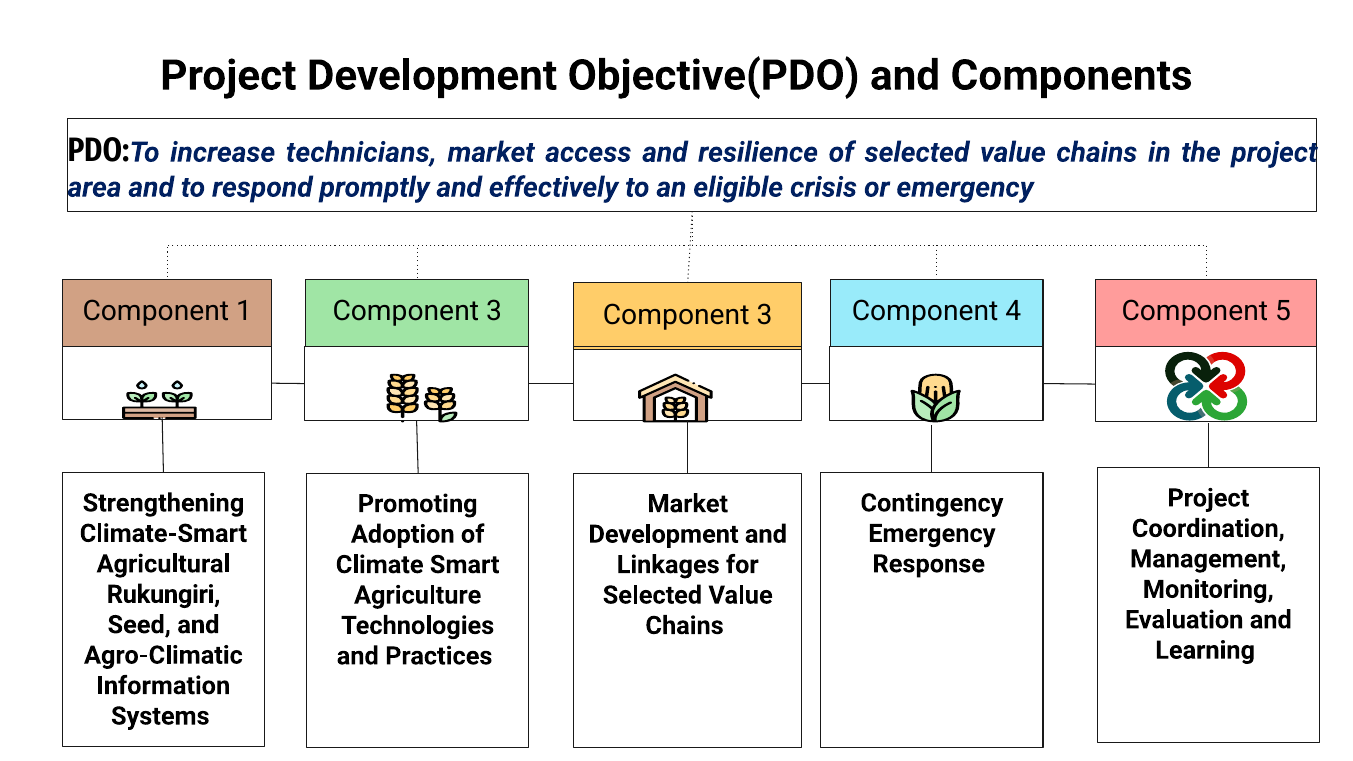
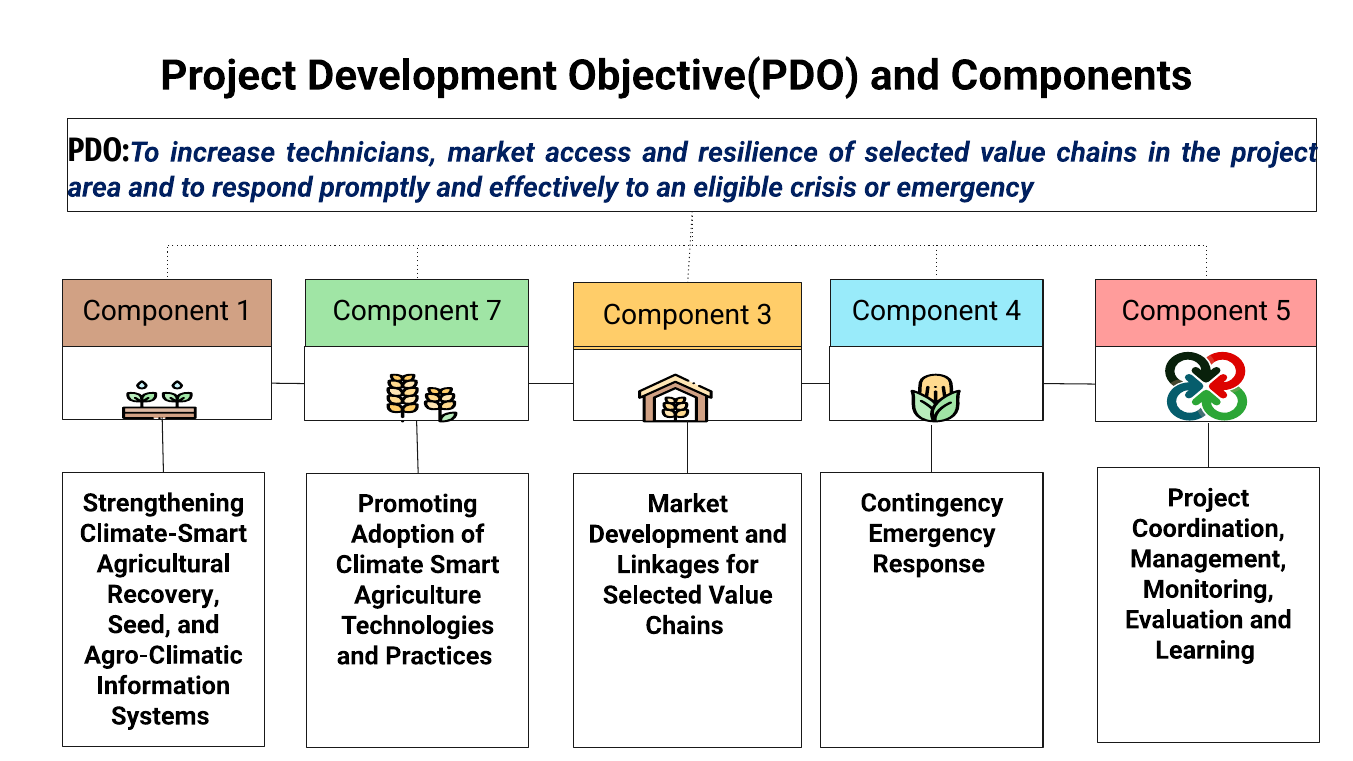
1 Component 3: 3 -> 7
Rukungiri: Rukungiri -> Recovery
